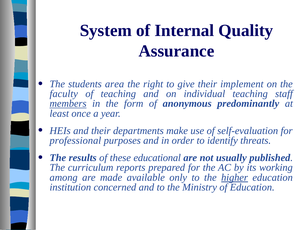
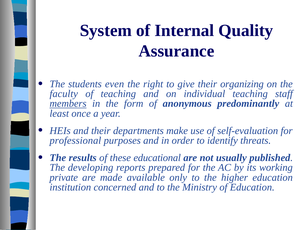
area: area -> even
implement: implement -> organizing
curriculum: curriculum -> developing
among: among -> private
higher underline: present -> none
